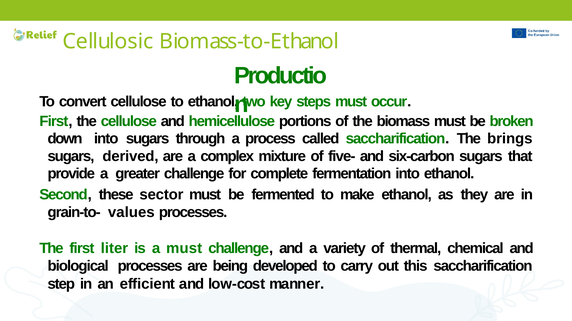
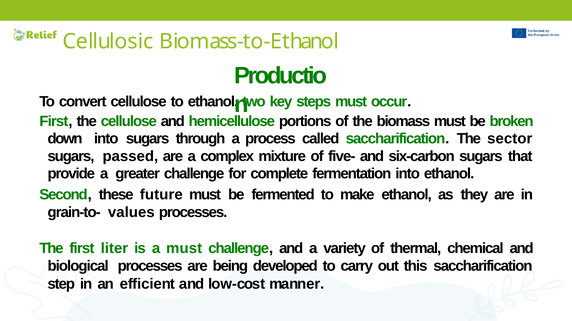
brings: brings -> sector
derived: derived -> passed
sector: sector -> future
